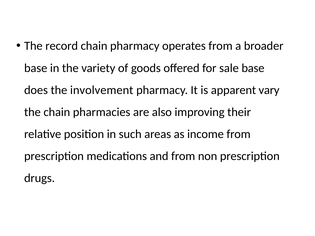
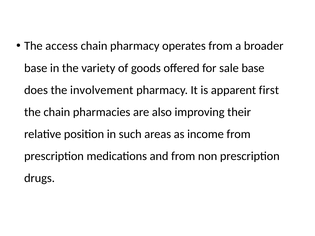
record: record -> access
vary: vary -> first
